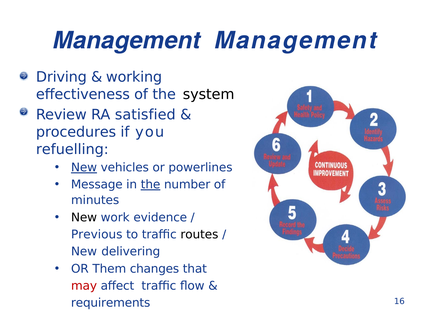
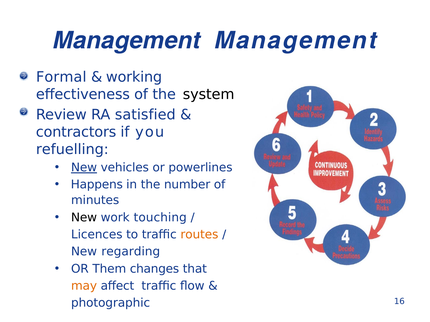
Driving: Driving -> Formal
procedures: procedures -> contractors
Message: Message -> Happens
the at (151, 185) underline: present -> none
evidence: evidence -> touching
Previous: Previous -> Licences
routes colour: black -> orange
delivering: delivering -> regarding
may colour: red -> orange
requirements: requirements -> photographic
